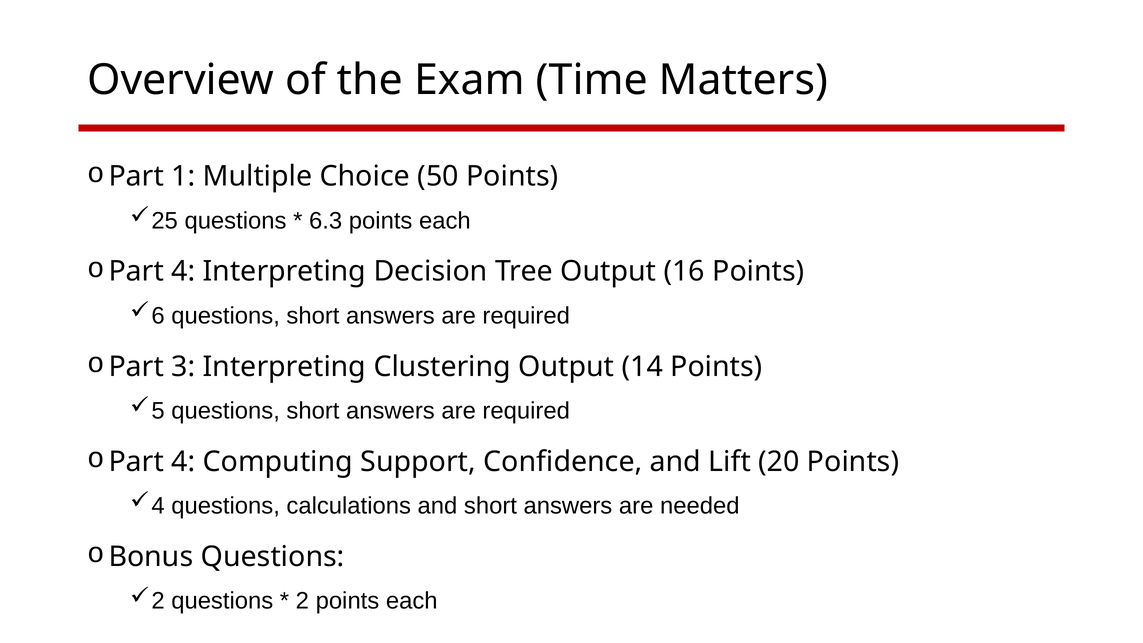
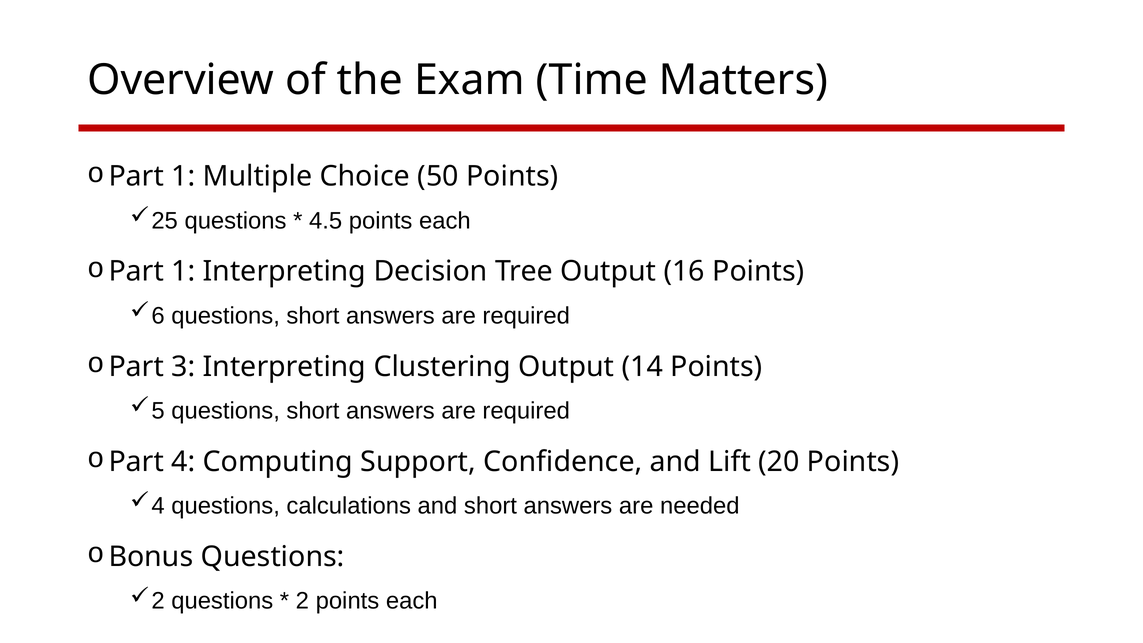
6.3: 6.3 -> 4.5
4 at (183, 272): 4 -> 1
